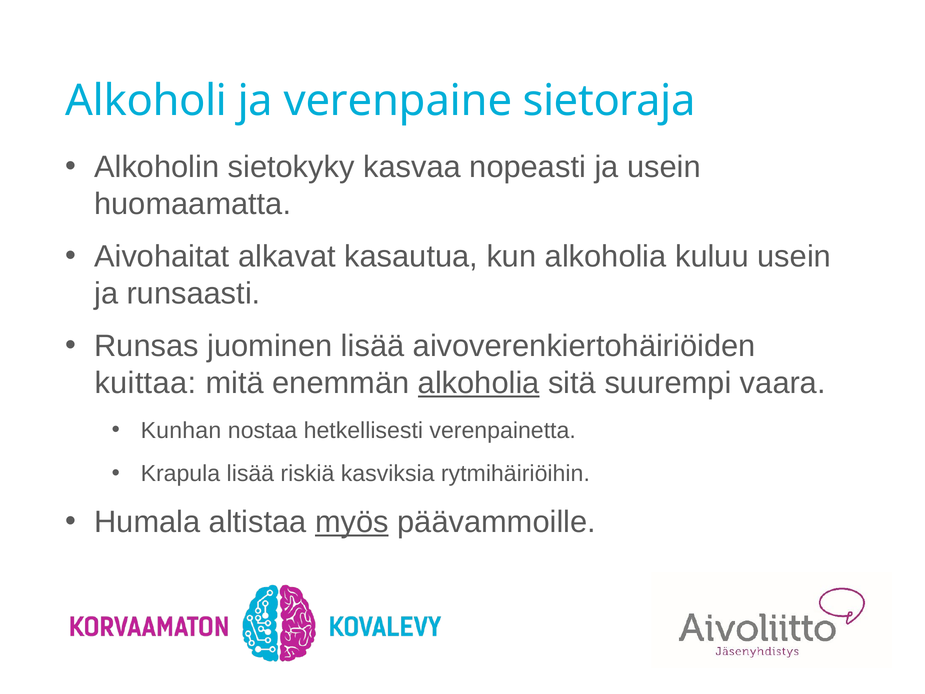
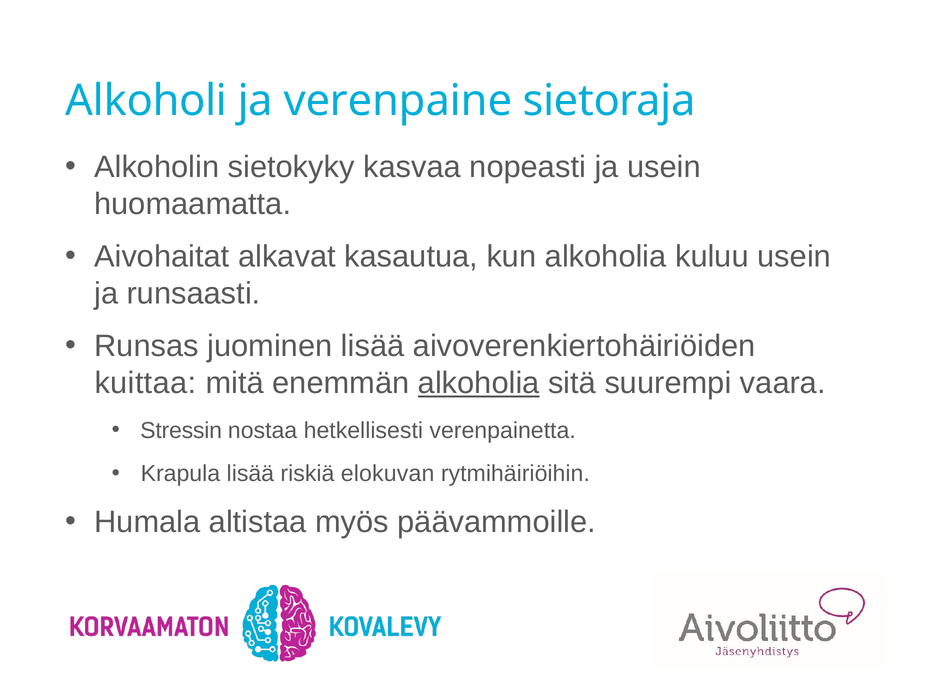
Kunhan: Kunhan -> Stressin
kasviksia: kasviksia -> elokuvan
myös underline: present -> none
